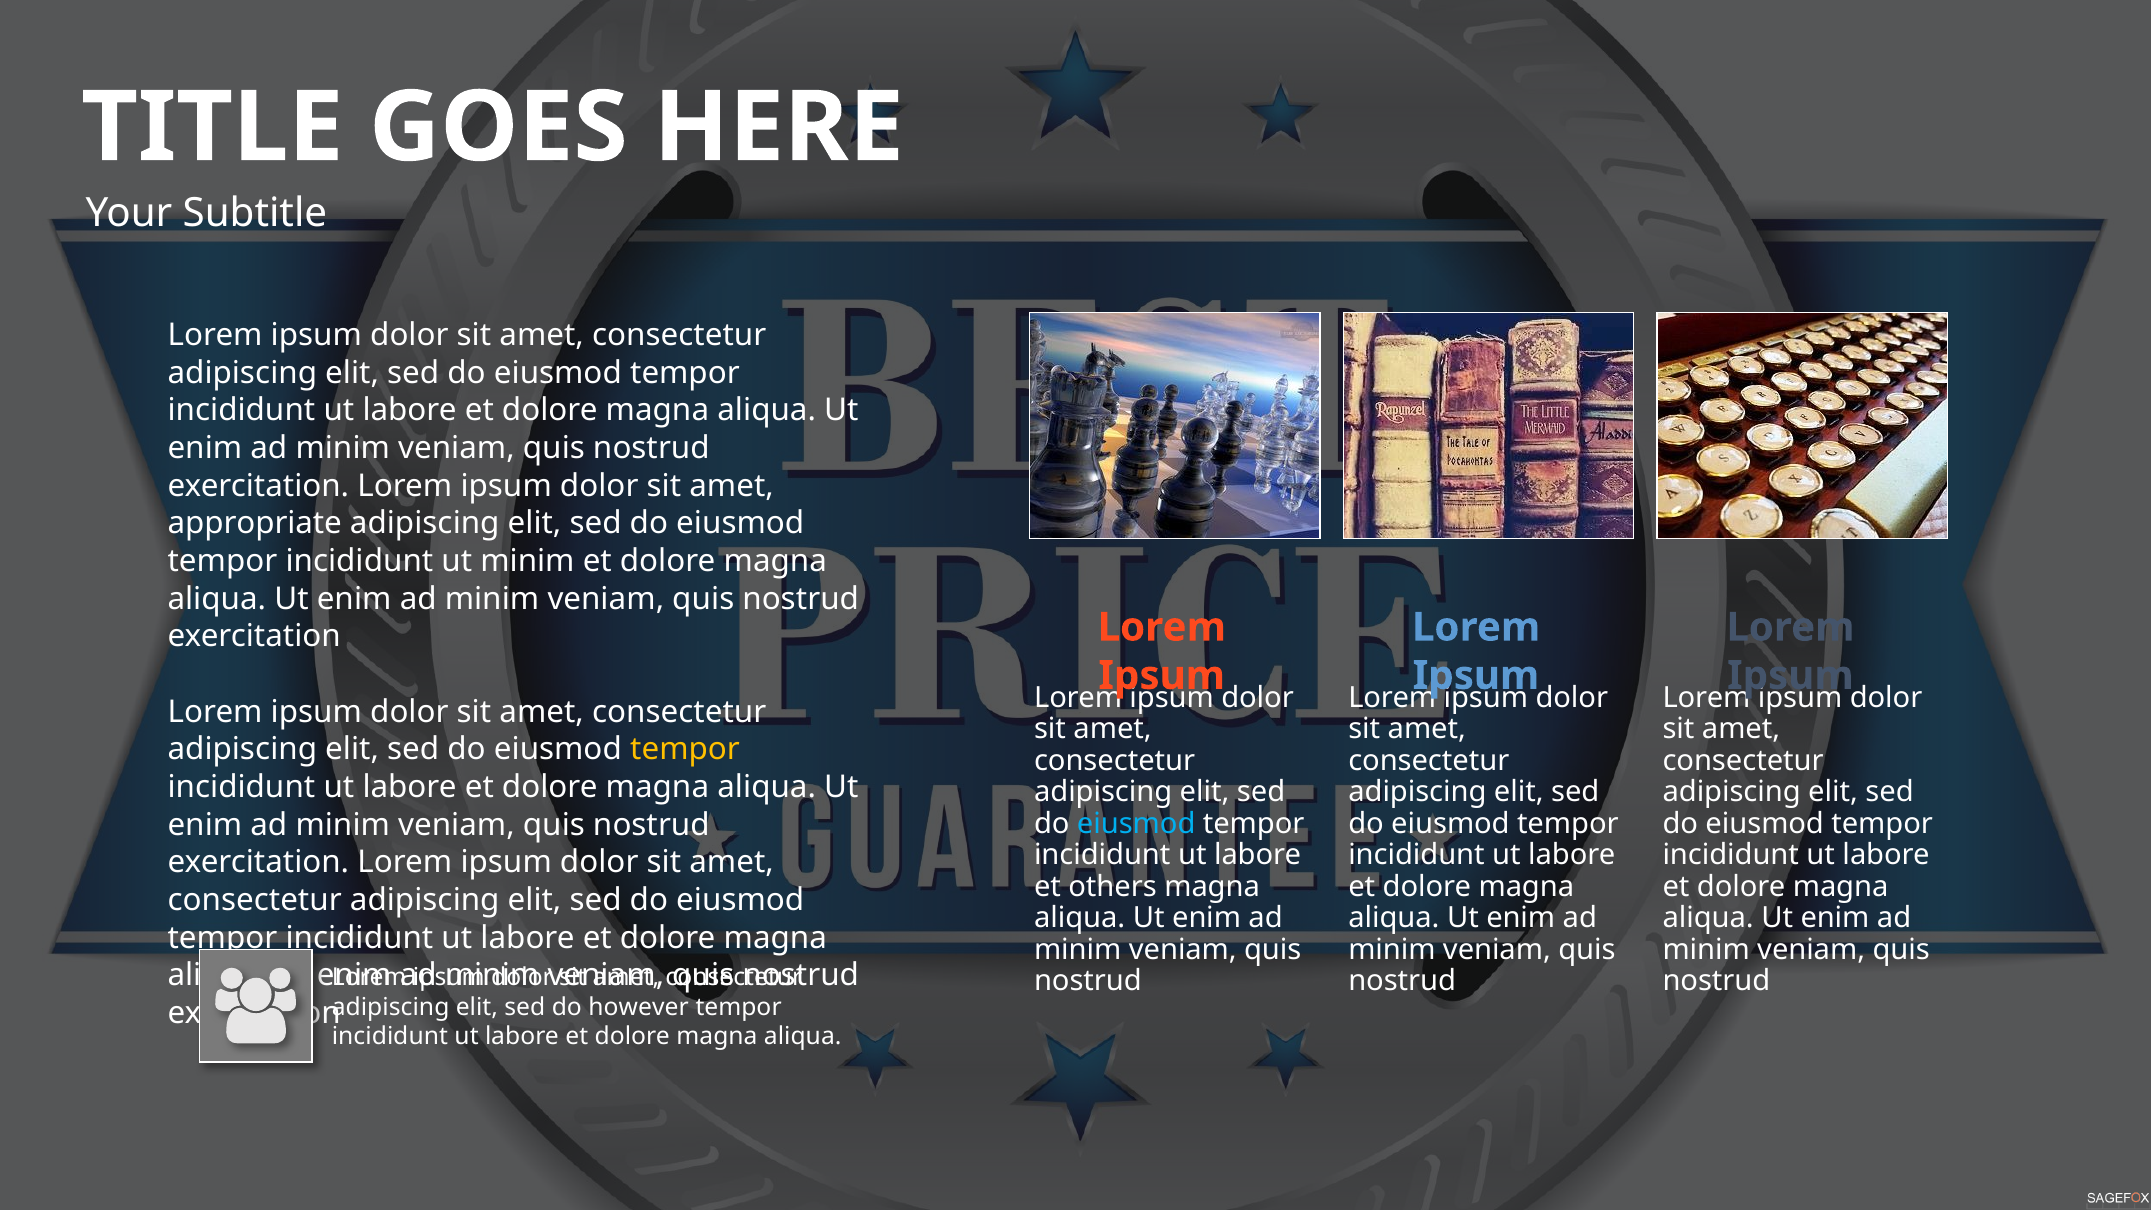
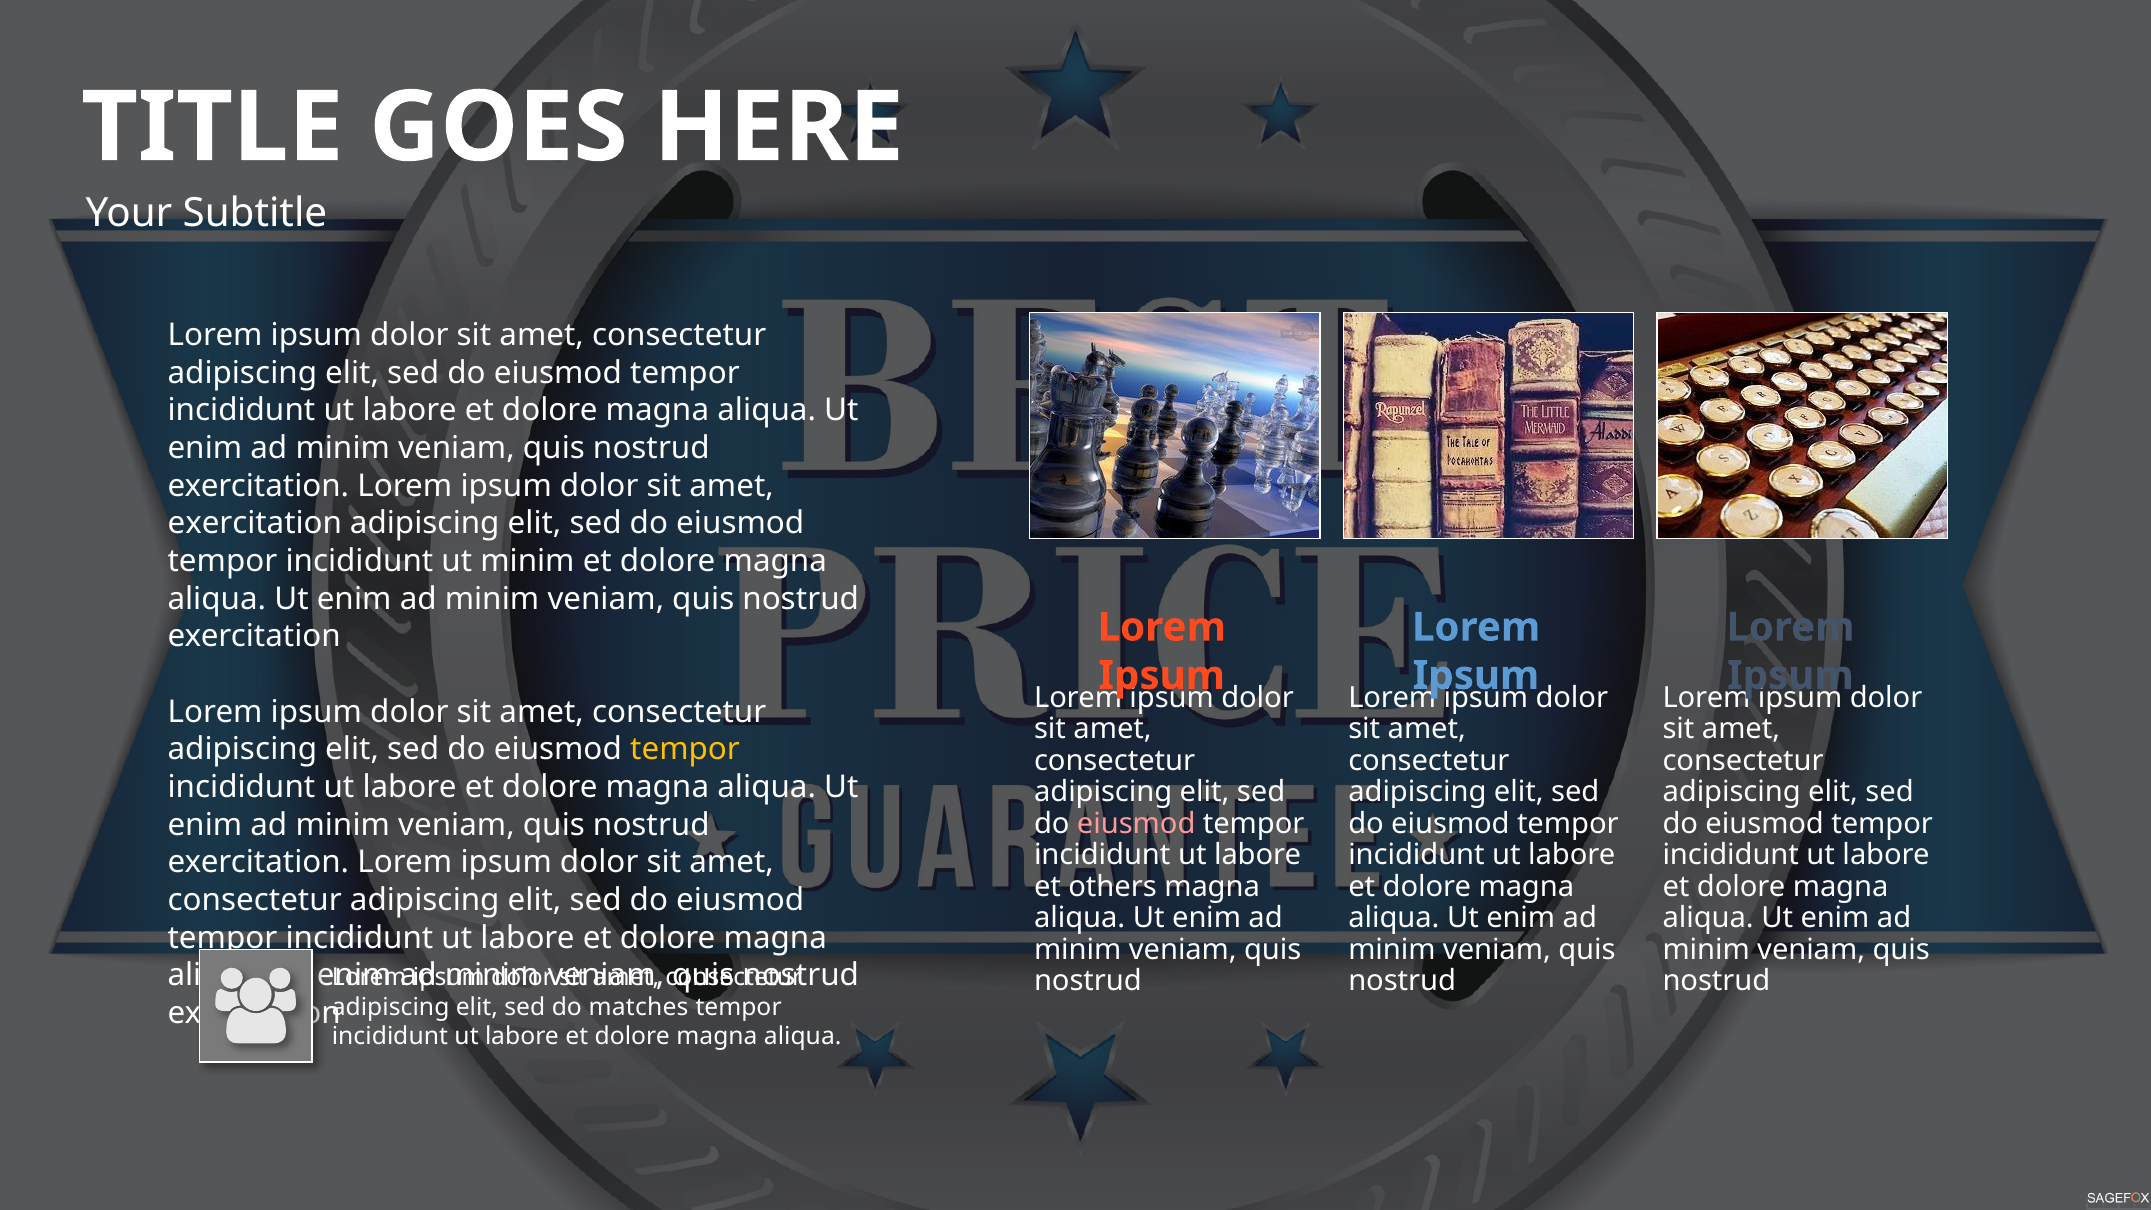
appropriate at (255, 523): appropriate -> exercitation
eiusmod at (1136, 823) colour: light blue -> pink
however: however -> matches
